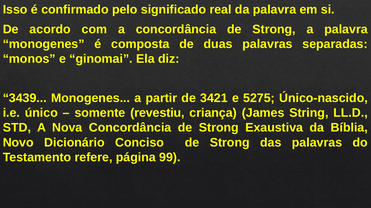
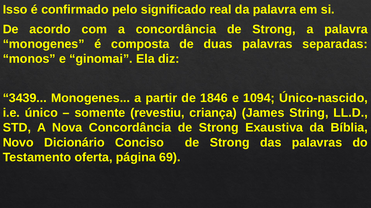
3421: 3421 -> 1846
5275: 5275 -> 1094
refere: refere -> oferta
99: 99 -> 69
